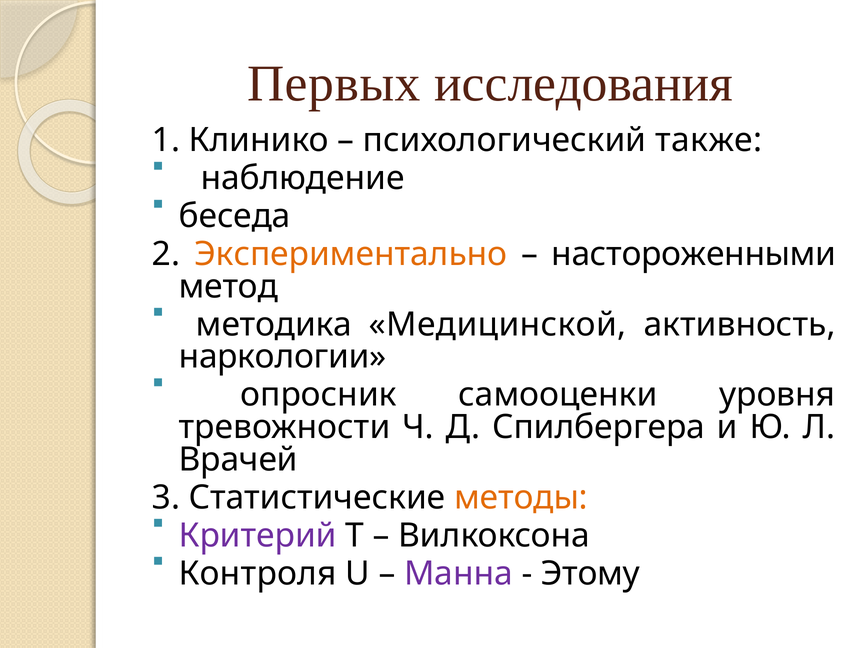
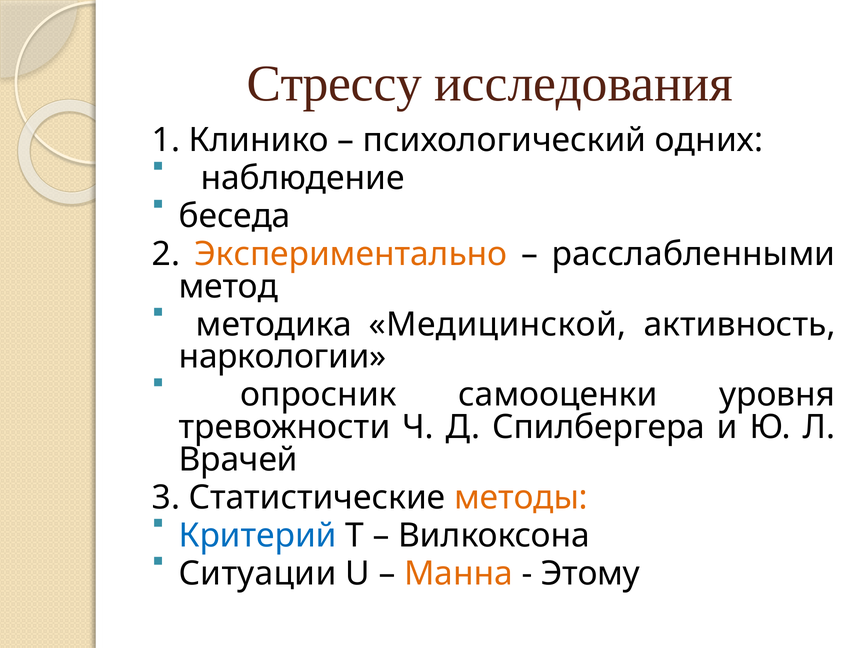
Первых: Первых -> Стрессу
также: также -> одних
настороженными: настороженными -> расслабленными
Критерий colour: purple -> blue
Контроля: Контроля -> Ситуации
Манна colour: purple -> orange
